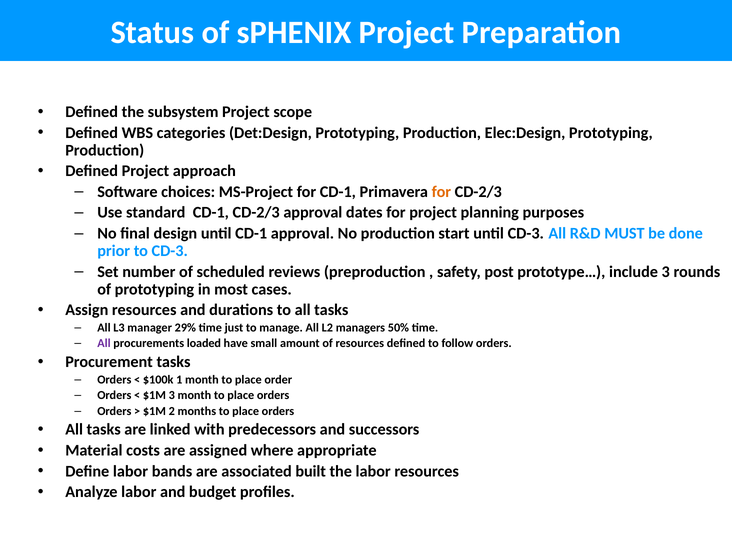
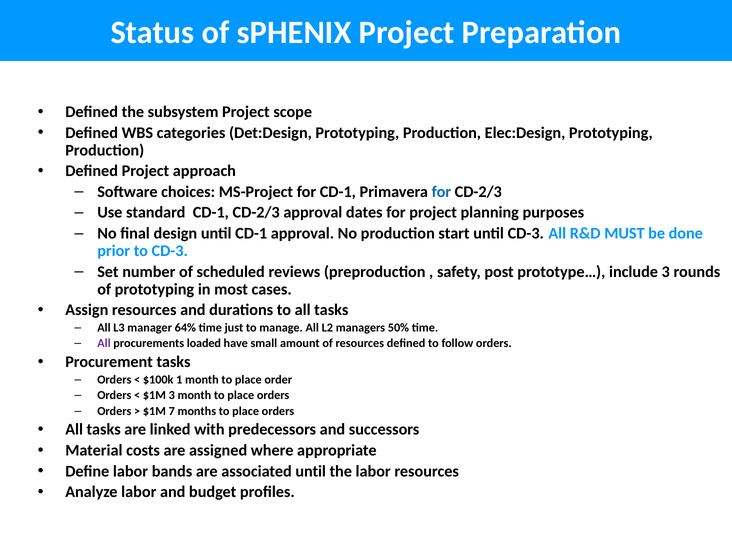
for at (441, 192) colour: orange -> blue
29%: 29% -> 64%
2: 2 -> 7
associated built: built -> until
